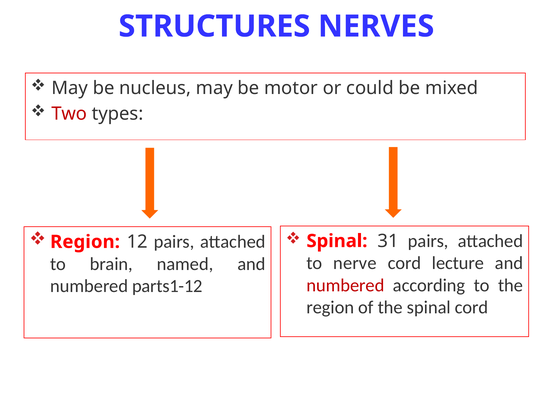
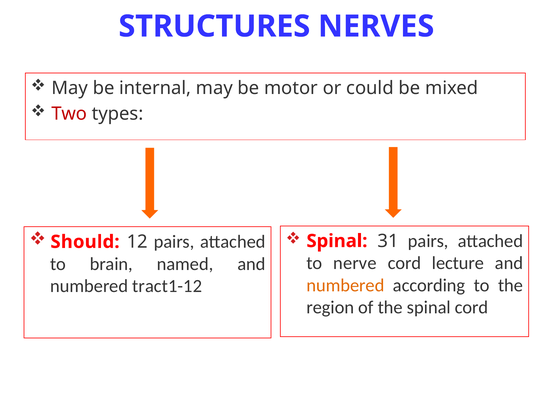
nucleus: nucleus -> internal
Region at (85, 242): Region -> Should
numbered at (345, 285) colour: red -> orange
parts1-12: parts1-12 -> tract1-12
